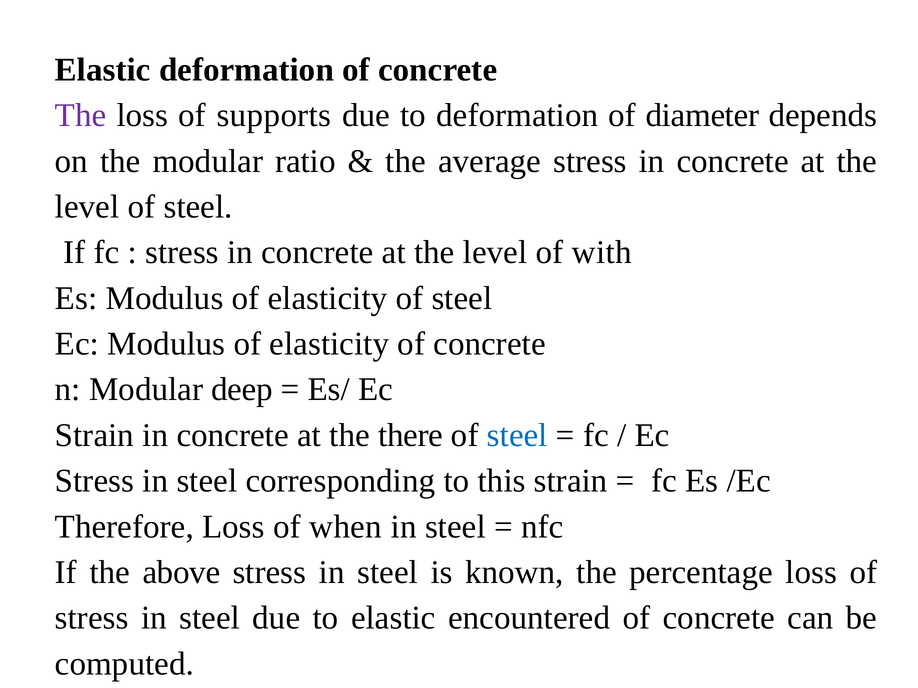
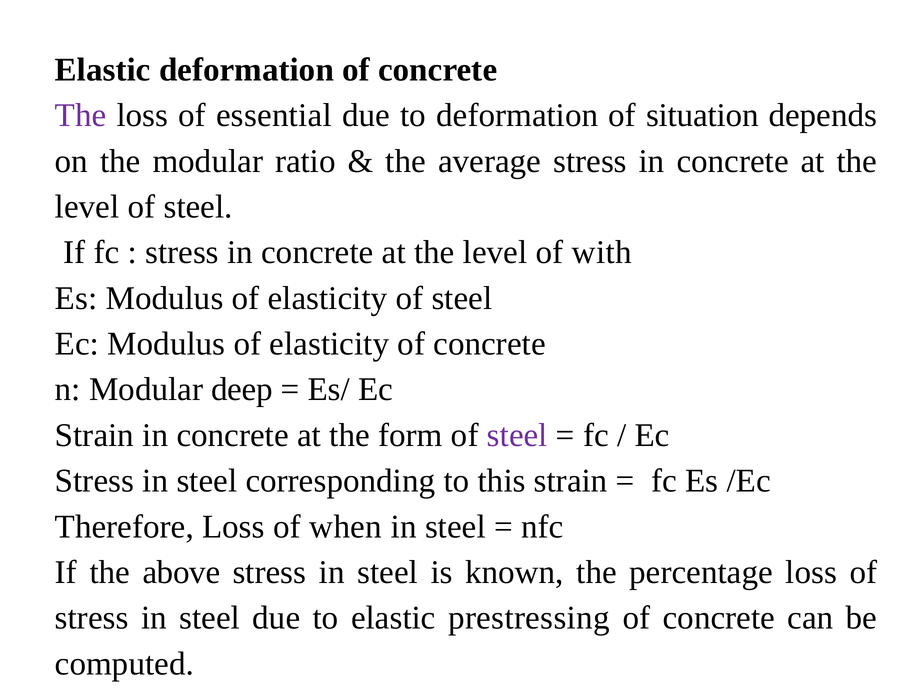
supports: supports -> essential
diameter: diameter -> situation
there: there -> form
steel at (517, 436) colour: blue -> purple
encountered: encountered -> prestressing
